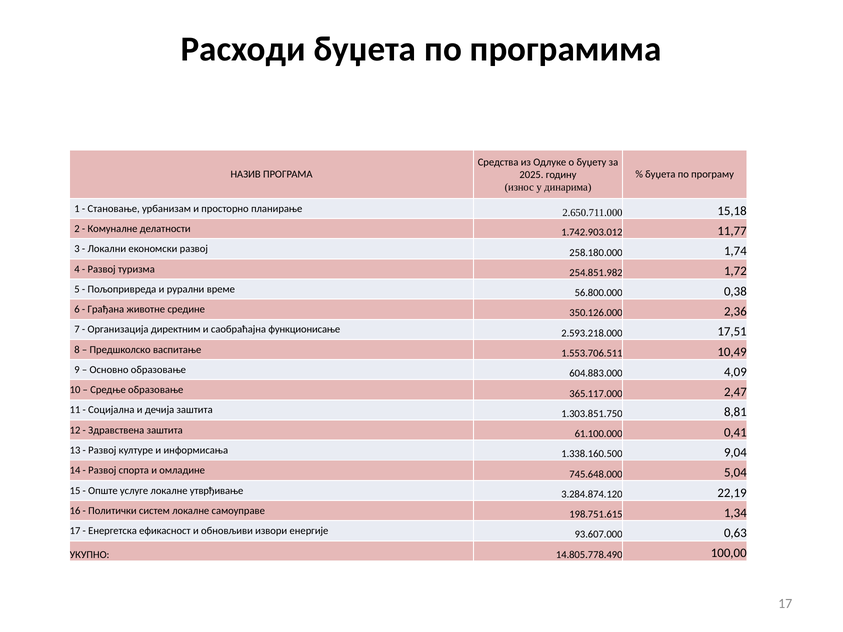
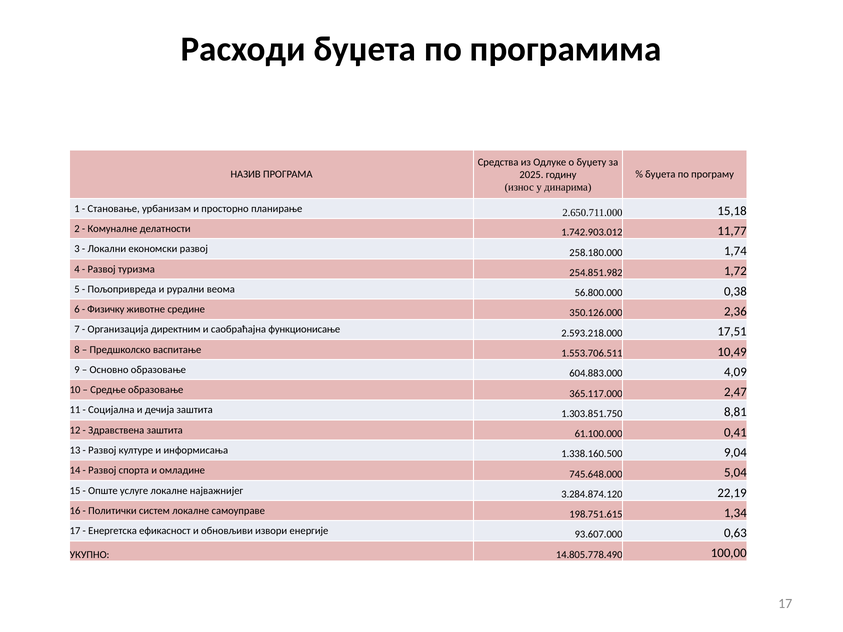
време: време -> веома
Грађана: Грађана -> Физичку
утврђивање: утврђивање -> најважнијег
